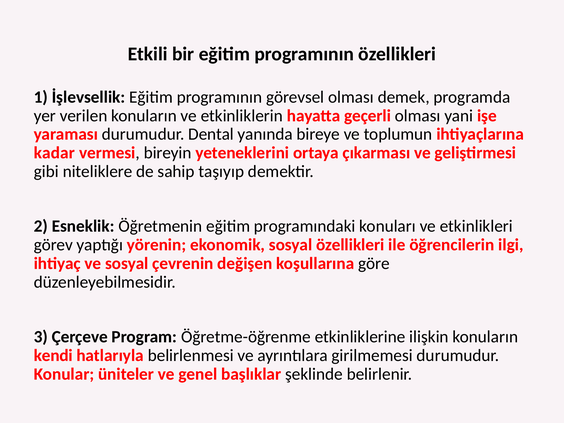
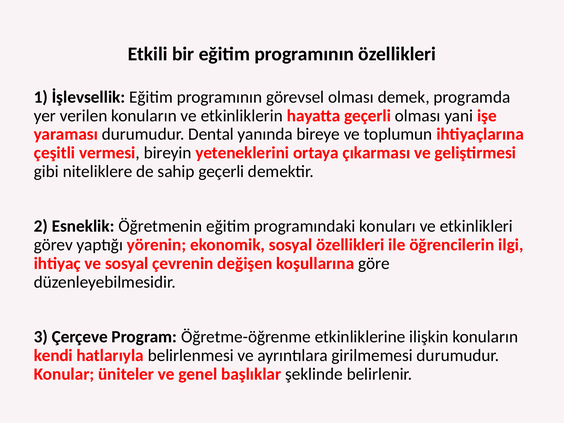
kadar: kadar -> çeşitli
sahip taşıyıp: taşıyıp -> geçerli
